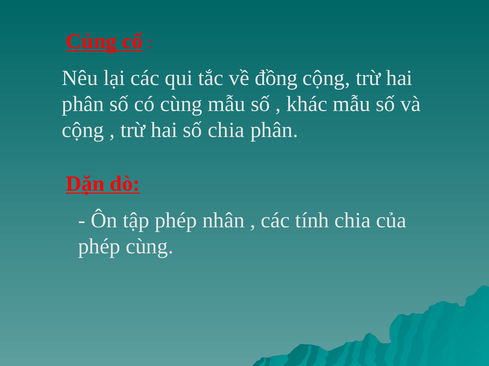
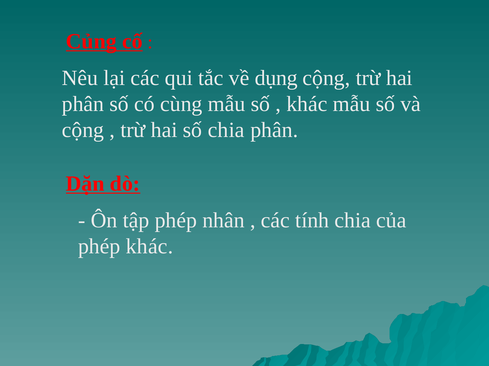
đồng: đồng -> dụng
phép cùng: cùng -> khác
